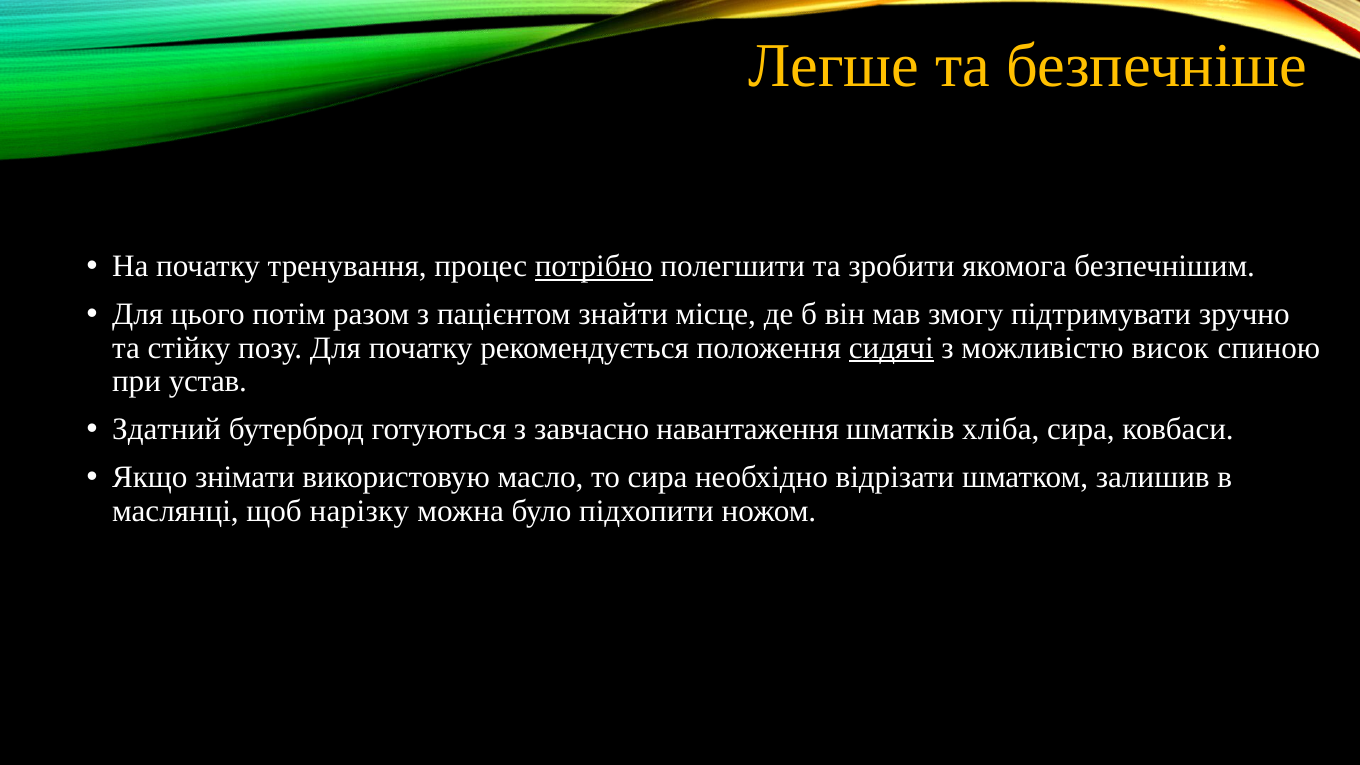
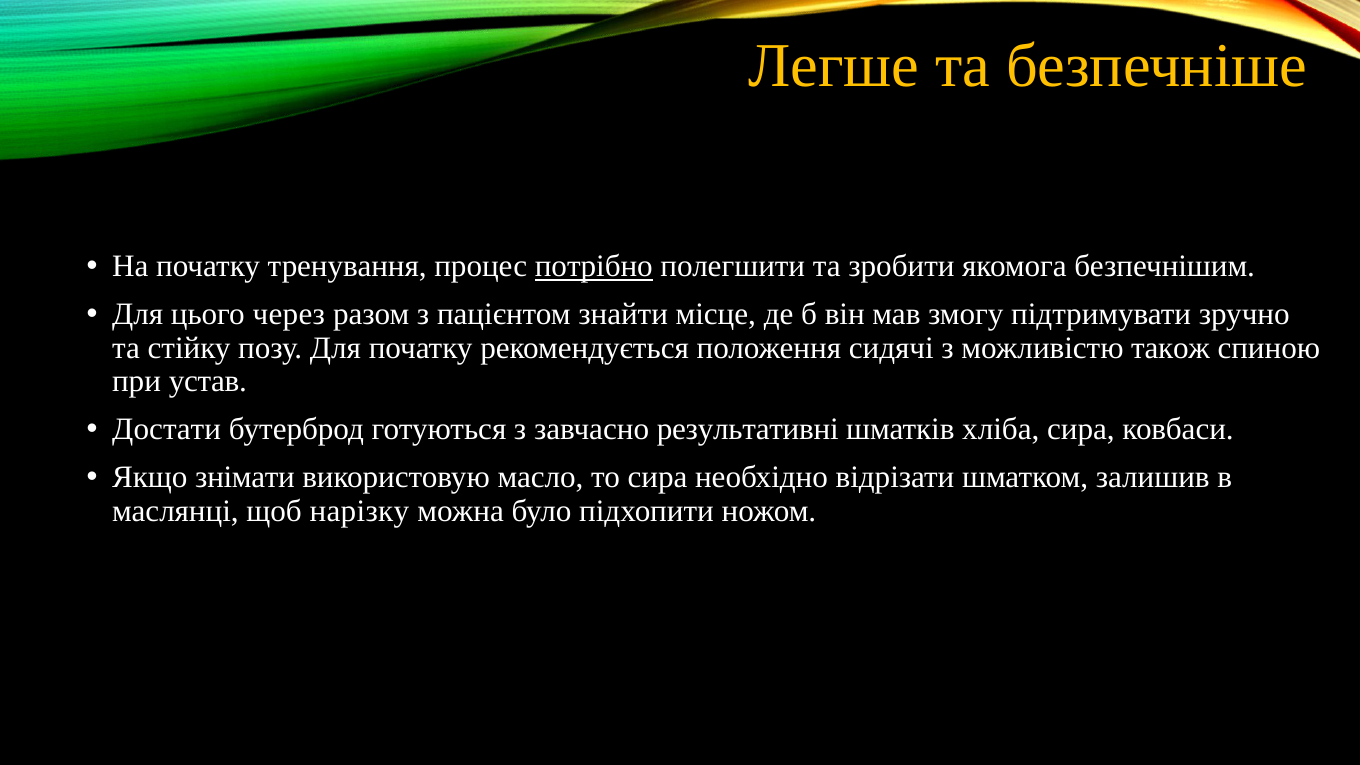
потім: потім -> через
сидячі underline: present -> none
висок: висок -> також
Здатний: Здатний -> Достати
навантаження: навантаження -> результативні
